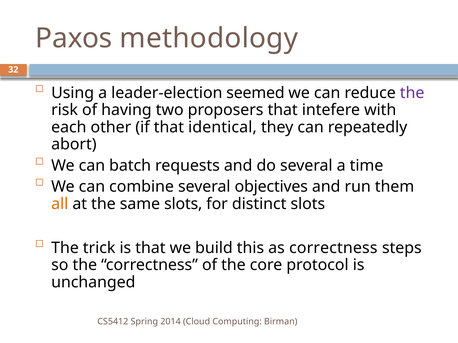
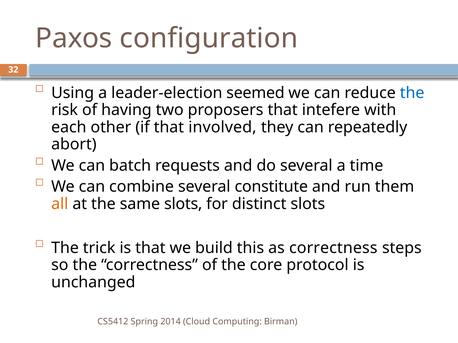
methodology: methodology -> configuration
the at (412, 93) colour: purple -> blue
identical: identical -> involved
objectives: objectives -> constitute
